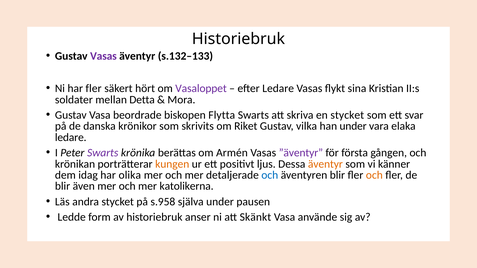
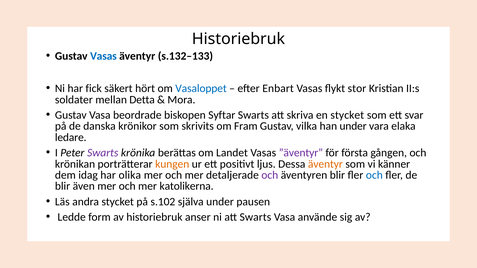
Vasas at (103, 56) colour: purple -> blue
har fler: fler -> fick
Vasaloppet colour: purple -> blue
efter Ledare: Ledare -> Enbart
sina: sina -> stor
Flytta: Flytta -> Syftar
Riket: Riket -> Fram
Armén: Armén -> Landet
och at (270, 175) colour: blue -> purple
och at (374, 175) colour: orange -> blue
s.958: s.958 -> s.102
att Skänkt: Skänkt -> Swarts
